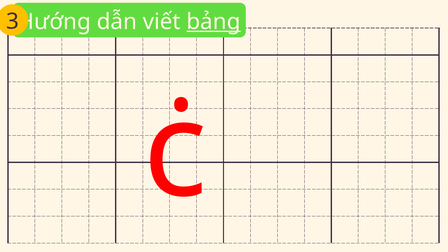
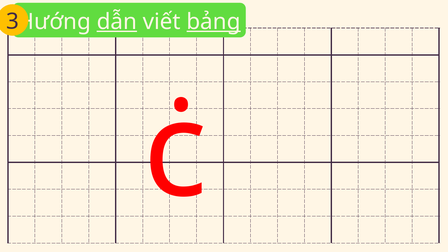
dẫn underline: none -> present
